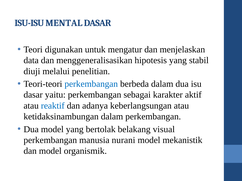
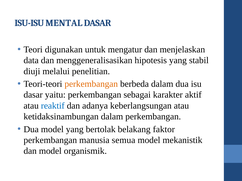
perkembangan at (91, 84) colour: blue -> orange
visual: visual -> faktor
nurani: nurani -> semua
